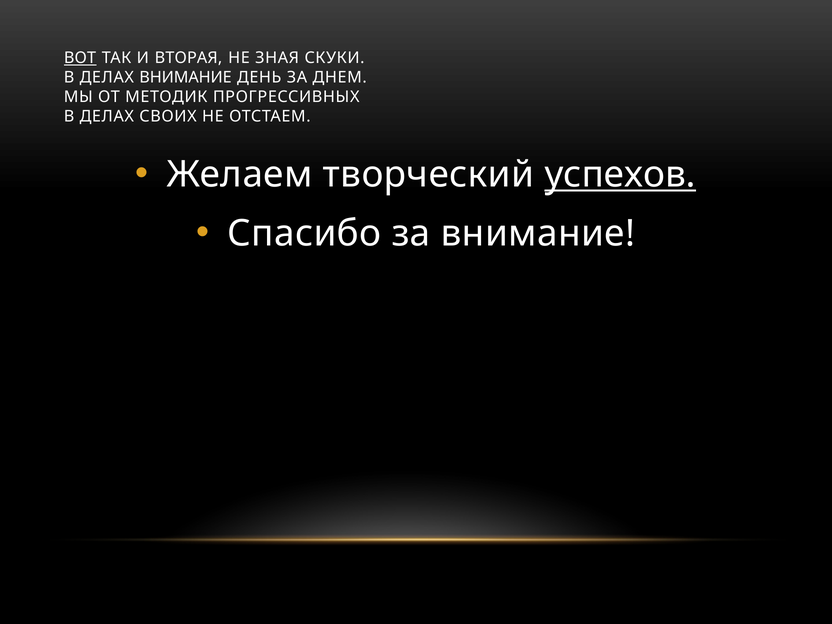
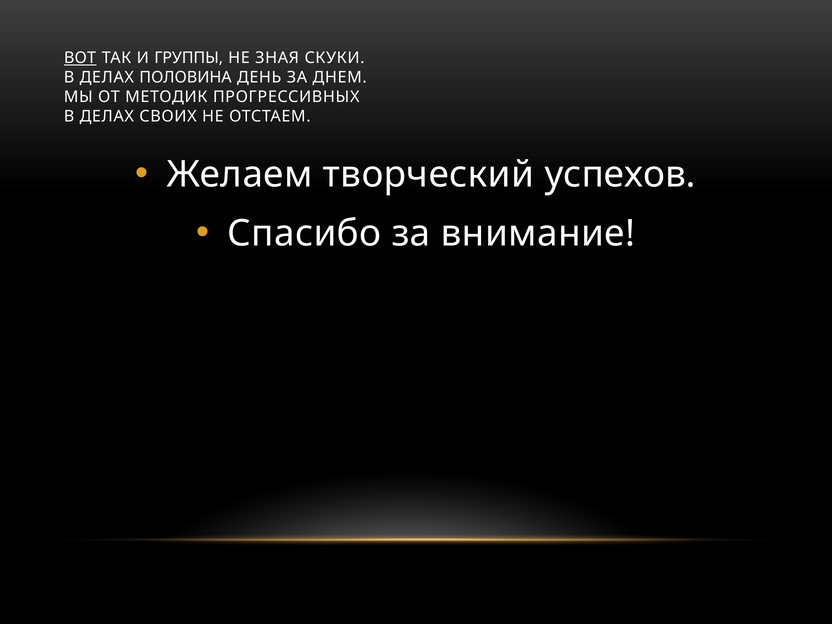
ВТОРАЯ: ВТОРАЯ -> ГРУППЫ
ДЕЛАХ ВНИМАНИЕ: ВНИМАНИЕ -> ПОЛОВИНА
успехов underline: present -> none
